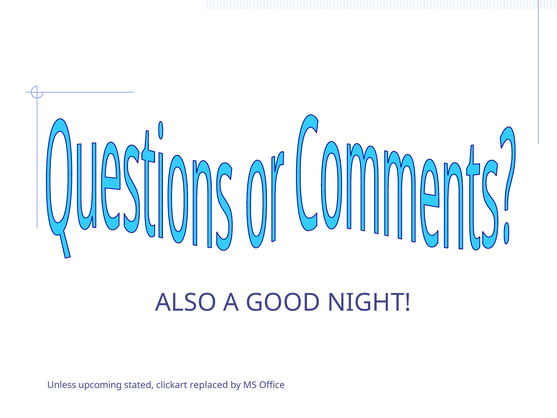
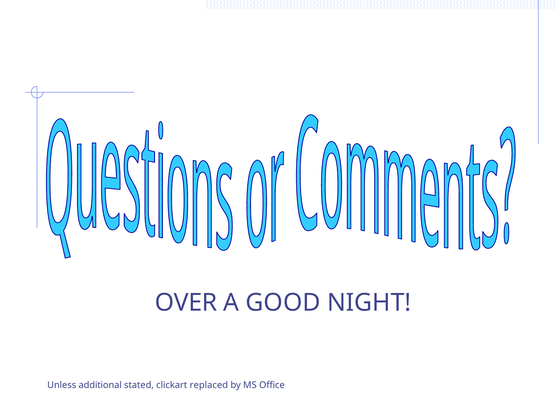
ALSO: ALSO -> OVER
upcoming: upcoming -> additional
